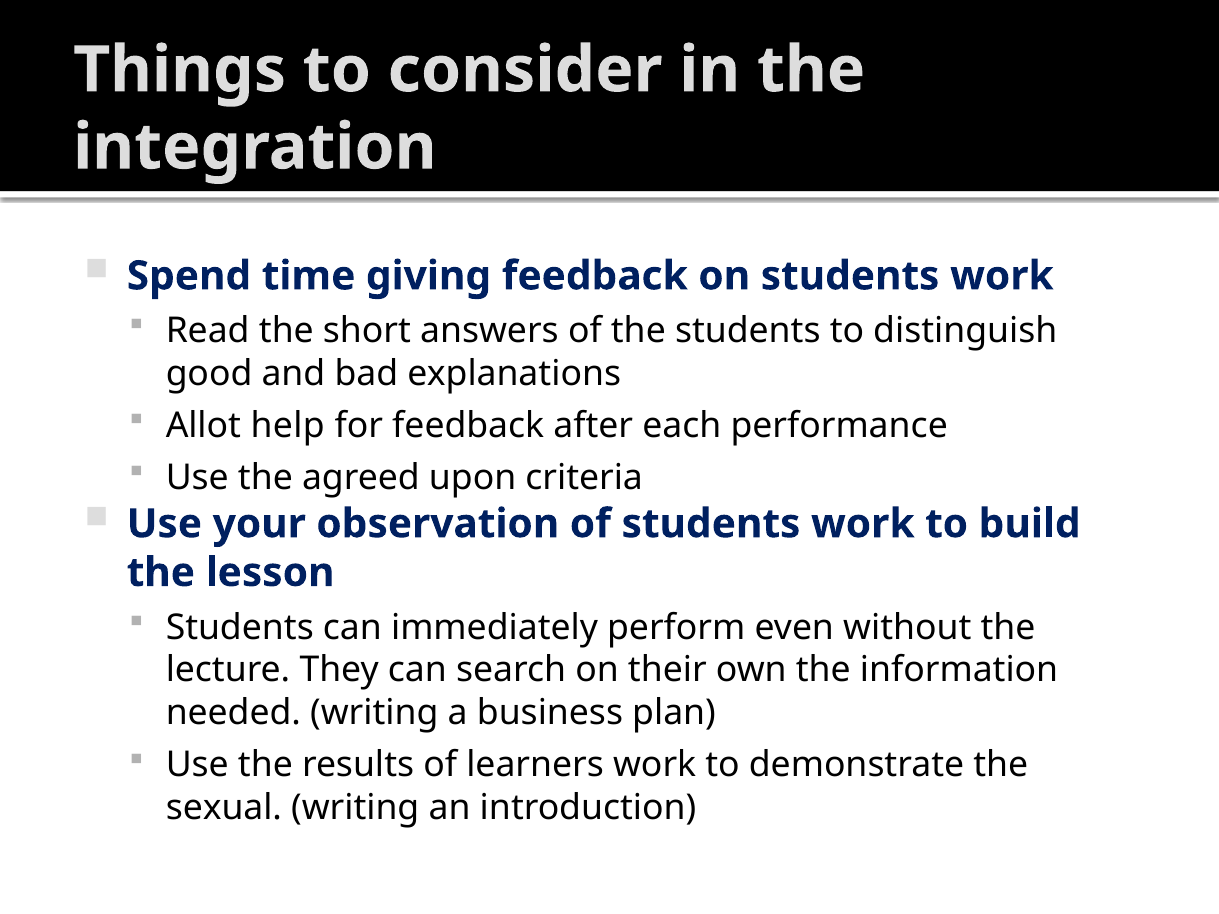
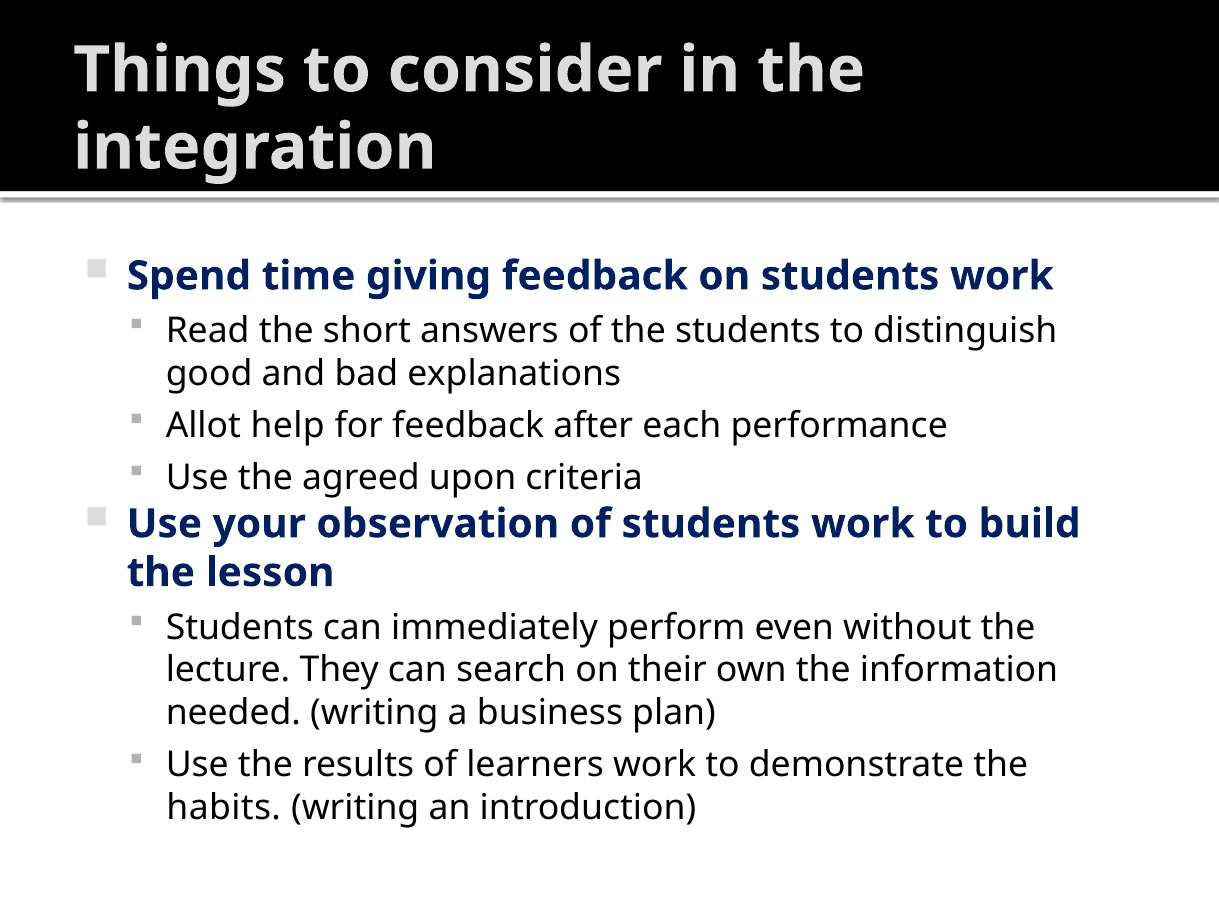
sexual: sexual -> habits
